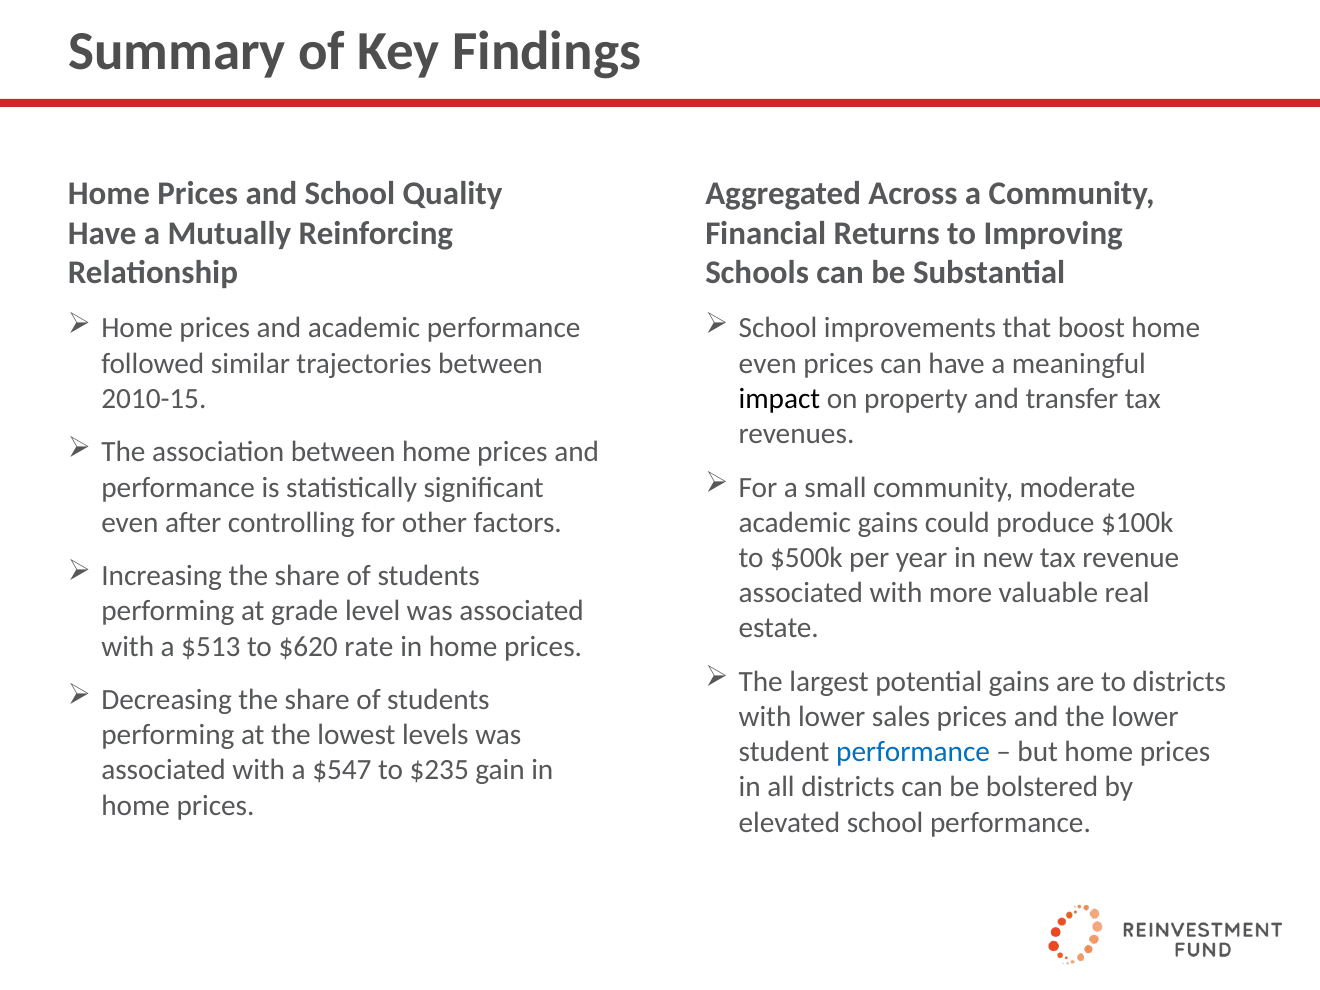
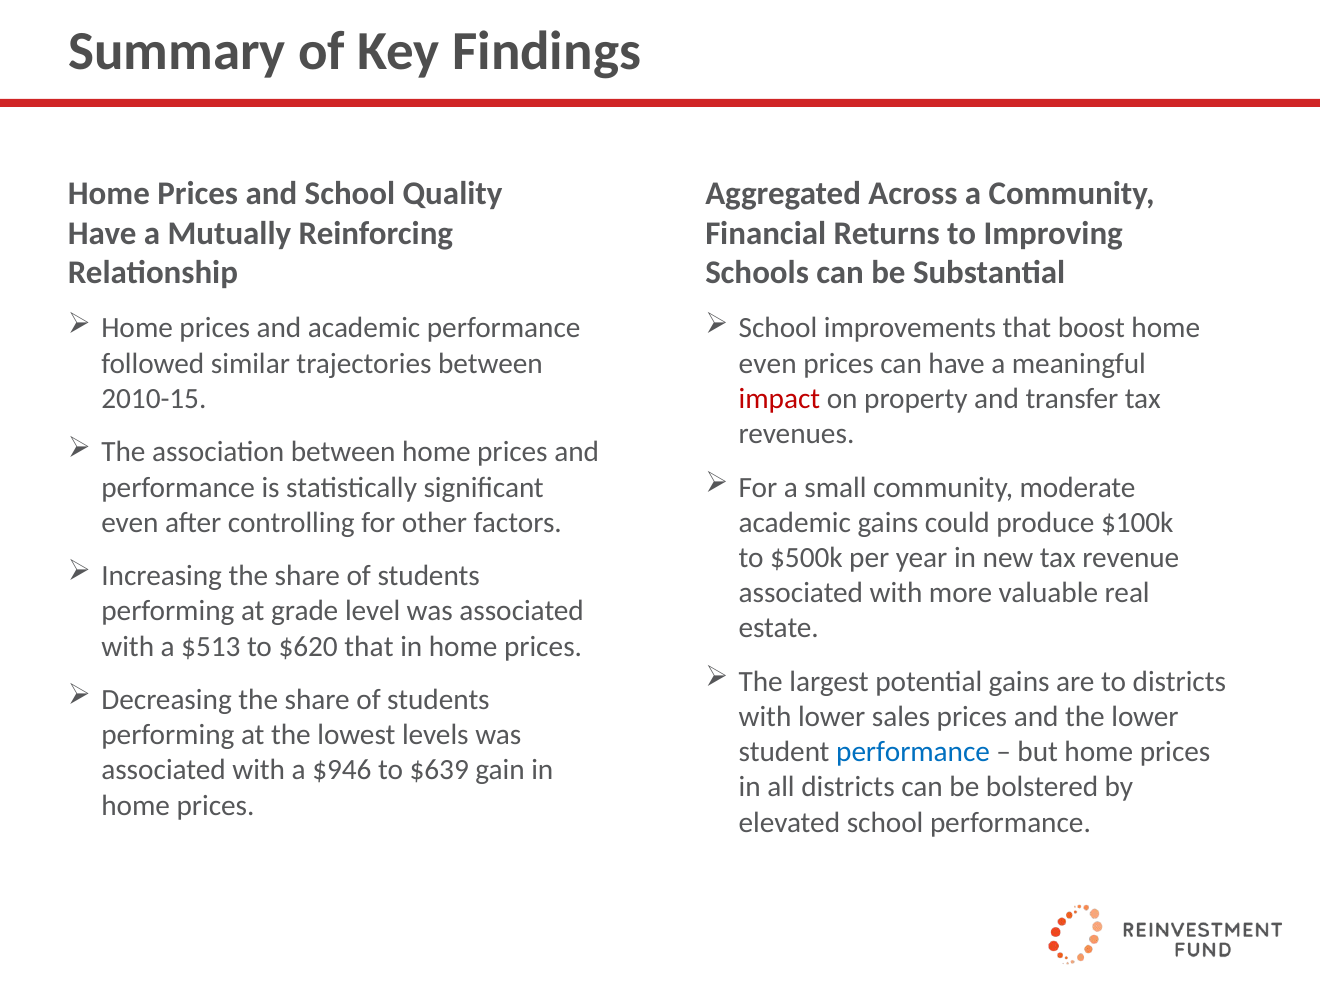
impact colour: black -> red
$620 rate: rate -> that
$547: $547 -> $946
$235: $235 -> $639
